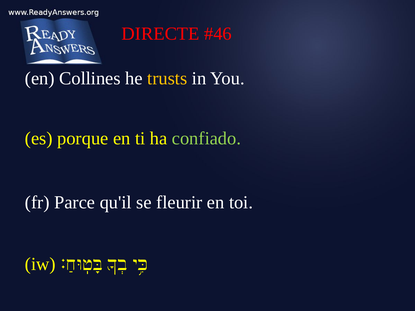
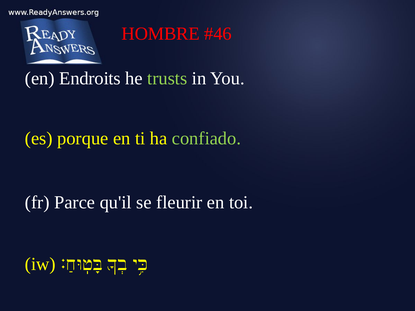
DIRECTE: DIRECTE -> HOMBRE
Collines: Collines -> Endroits
trusts colour: yellow -> light green
